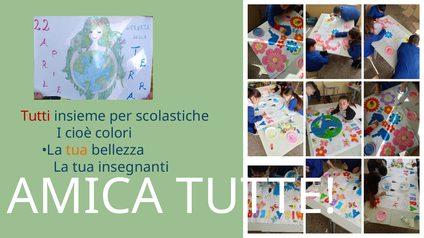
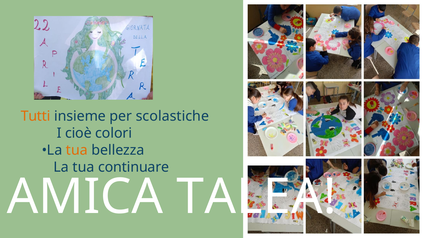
Tutti colour: red -> orange
insegnanti: insegnanti -> continuare
TUTTE: TUTTE -> TALEA
